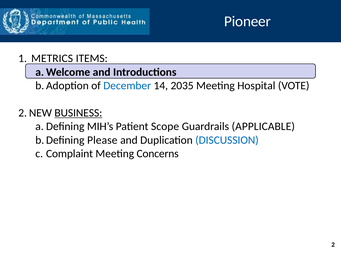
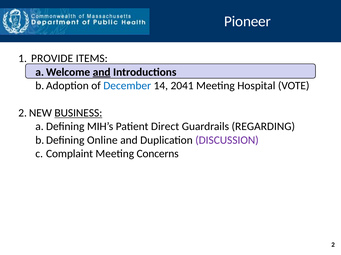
METRICS: METRICS -> PROVIDE
and at (102, 72) underline: none -> present
2035: 2035 -> 2041
Scope: Scope -> Direct
APPLICABLE: APPLICABLE -> REGARDING
Please: Please -> Online
DISCUSSION colour: blue -> purple
